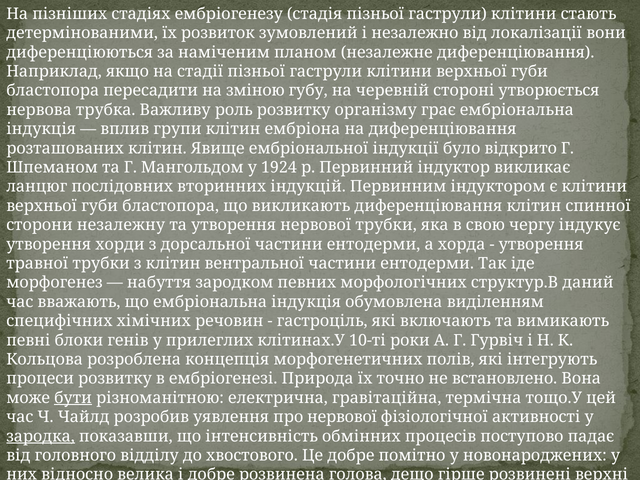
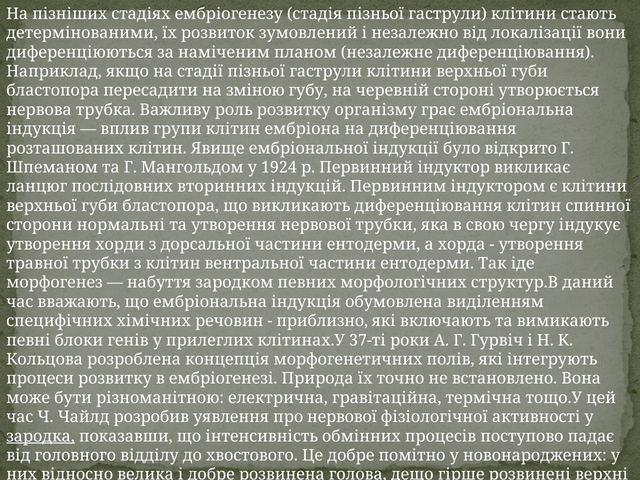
незалежну: незалежну -> нормальні
гастроціль: гастроціль -> приблизно
10-ті: 10-ті -> 37-ті
бути underline: present -> none
